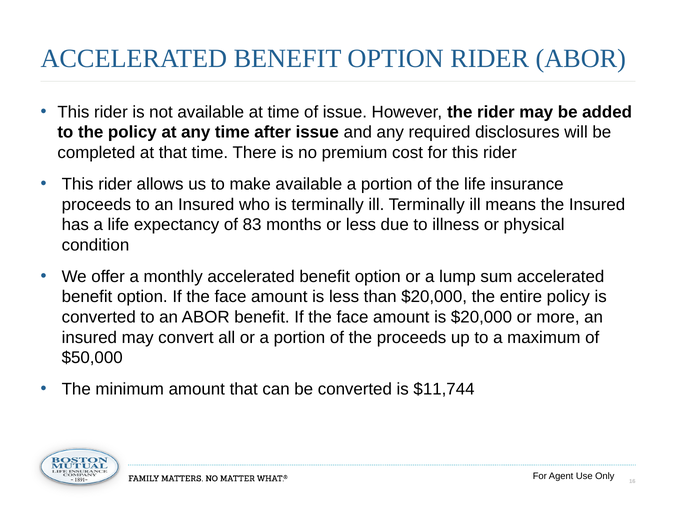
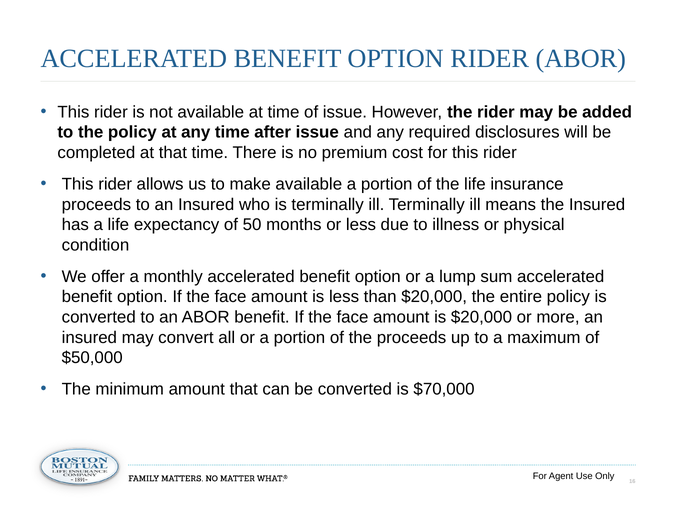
83: 83 -> 50
$11,744: $11,744 -> $70,000
